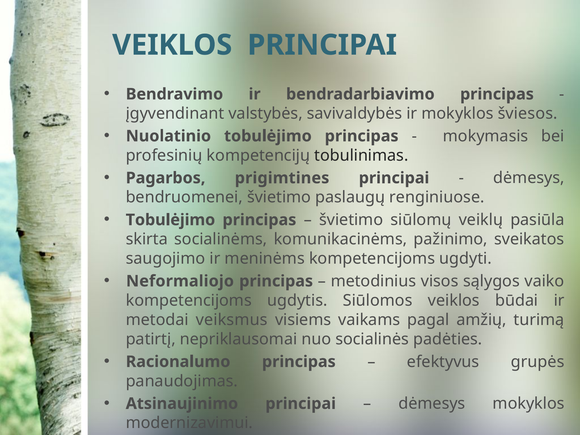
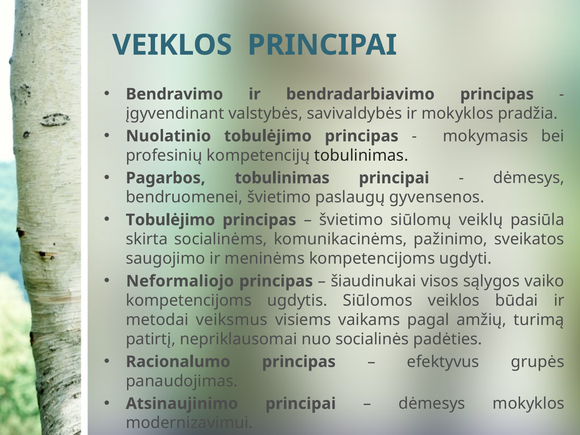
šviesos: šviesos -> pradžia
Pagarbos prigimtines: prigimtines -> tobulinimas
renginiuose: renginiuose -> gyvensenos
metodinius: metodinius -> šiaudinukai
